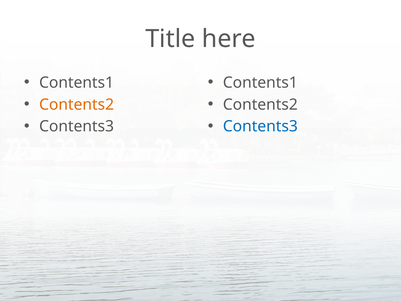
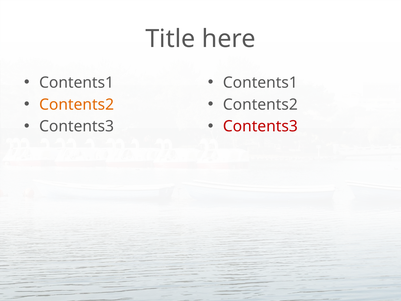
Contents3 at (260, 126) colour: blue -> red
